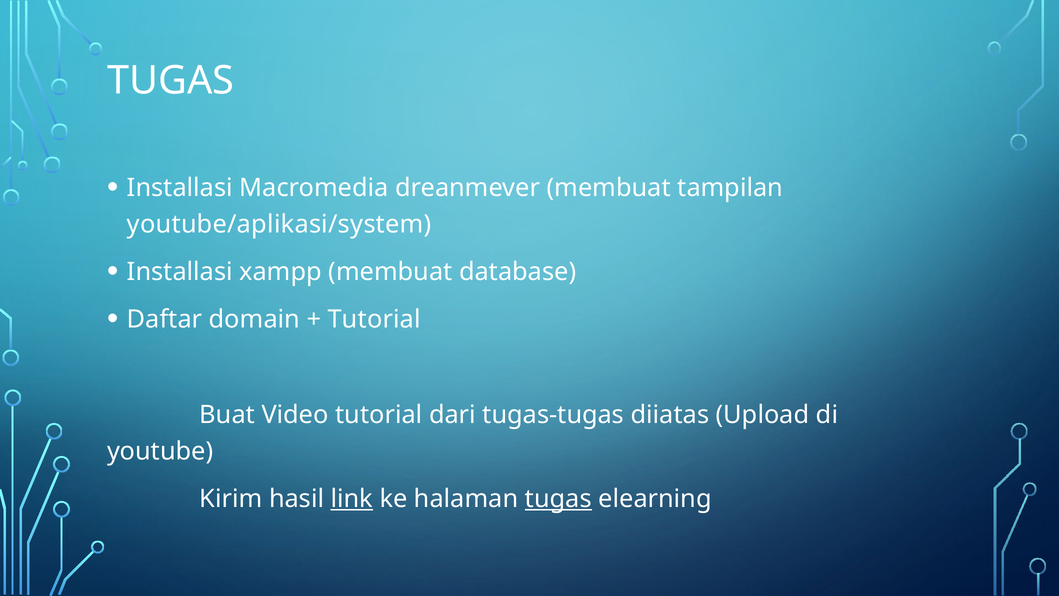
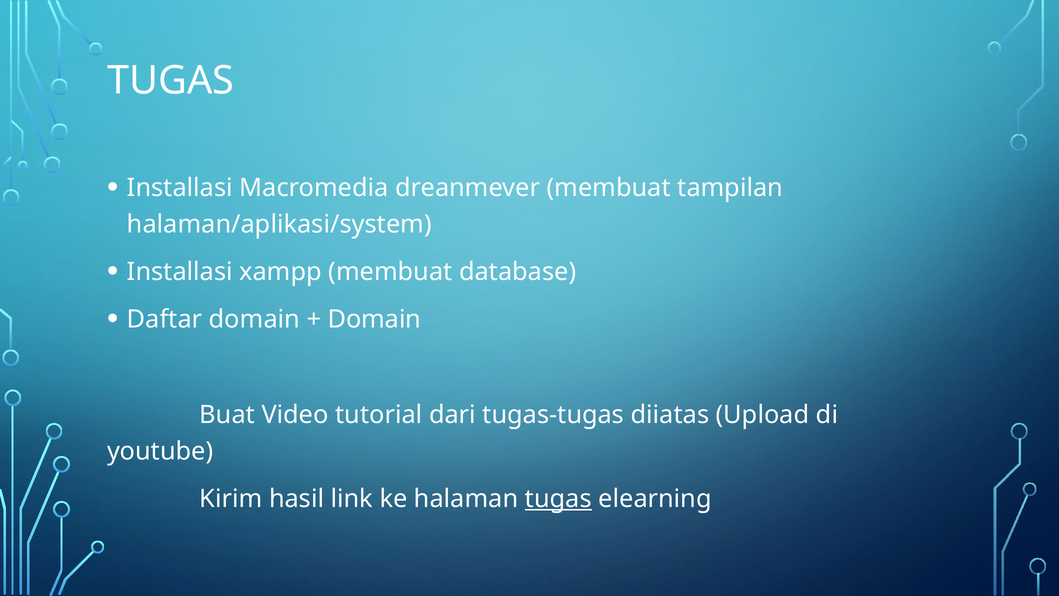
youtube/aplikasi/system: youtube/aplikasi/system -> halaman/aplikasi/system
Tutorial at (374, 319): Tutorial -> Domain
link underline: present -> none
